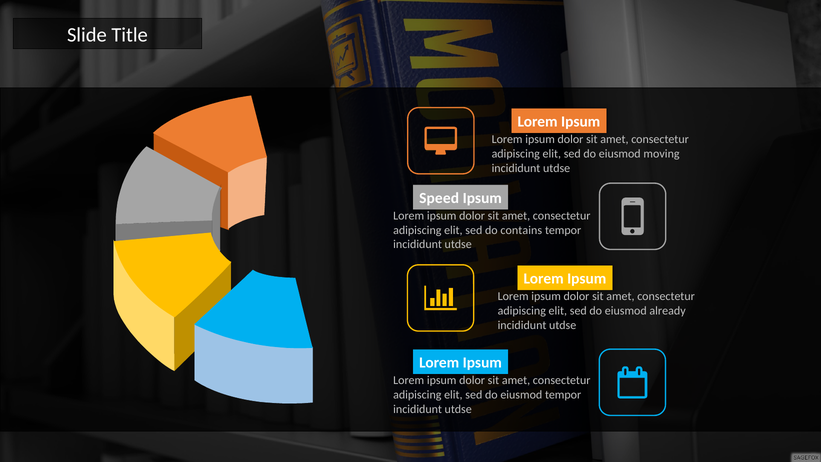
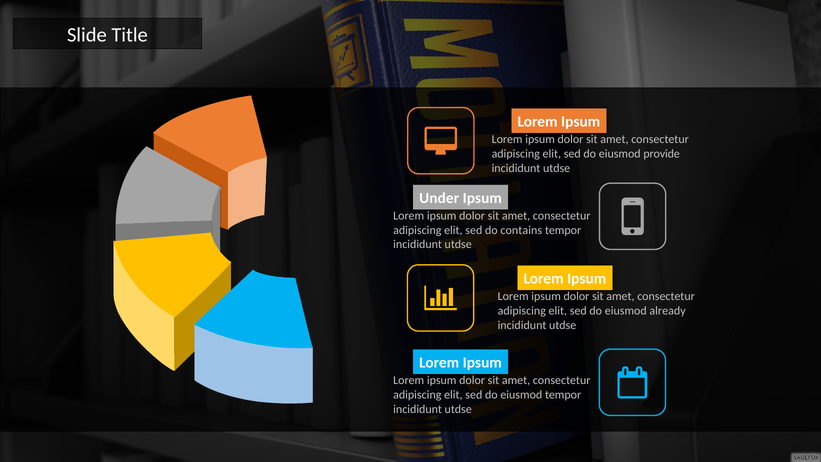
moving: moving -> provide
Speed: Speed -> Under
